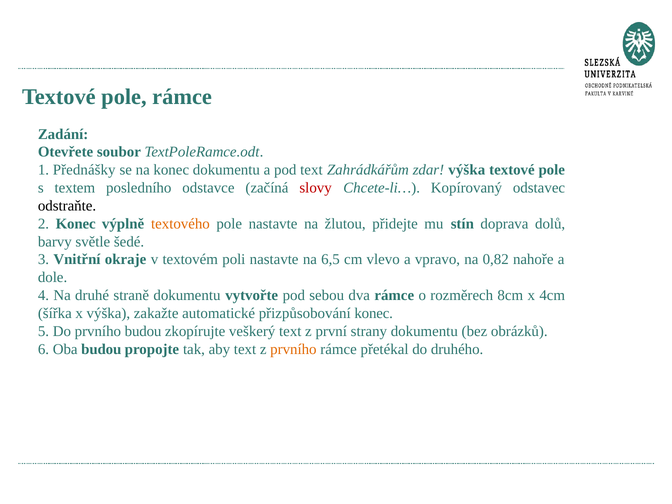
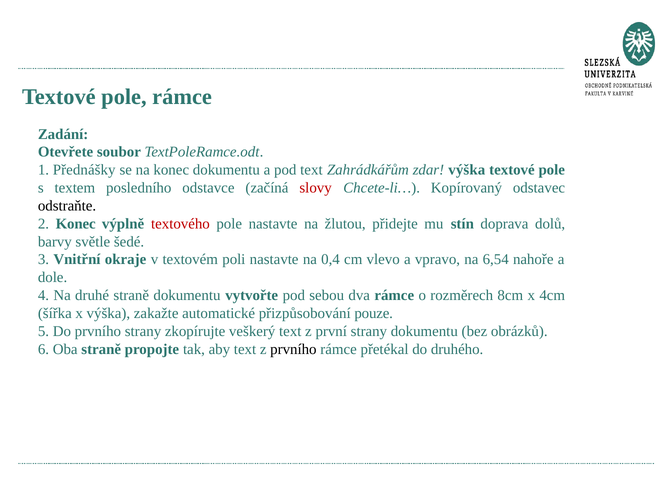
textového colour: orange -> red
6,5: 6,5 -> 0,4
0,82: 0,82 -> 6,54
přizpůsobování konec: konec -> pouze
prvního budou: budou -> strany
Oba budou: budou -> straně
prvního at (293, 349) colour: orange -> black
